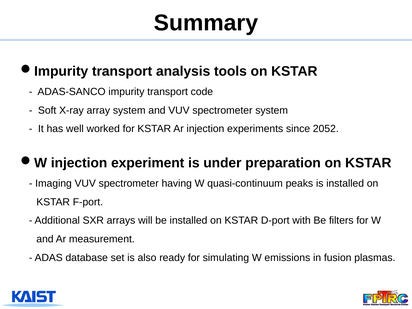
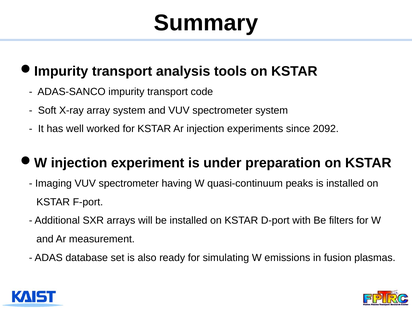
2052: 2052 -> 2092
